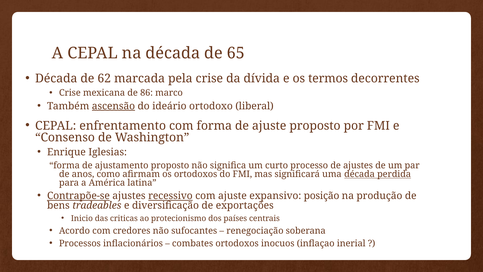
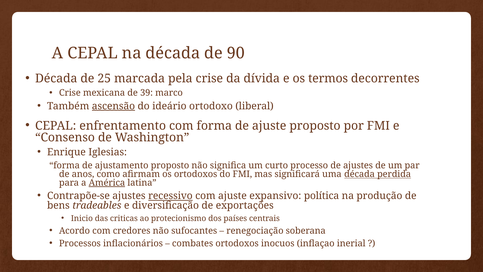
65: 65 -> 90
62: 62 -> 25
86: 86 -> 39
América underline: none -> present
Contrapõe-se underline: present -> none
posição: posição -> política
